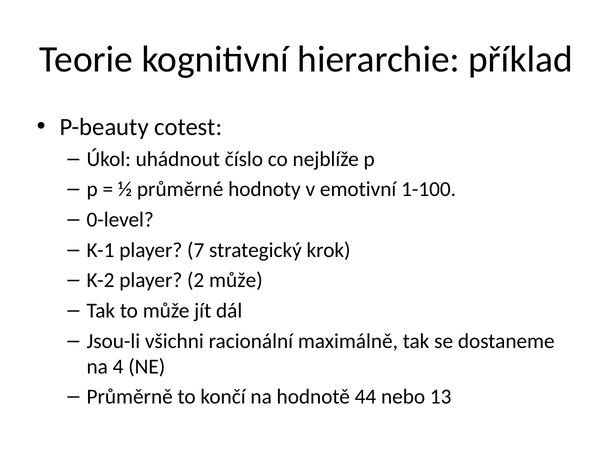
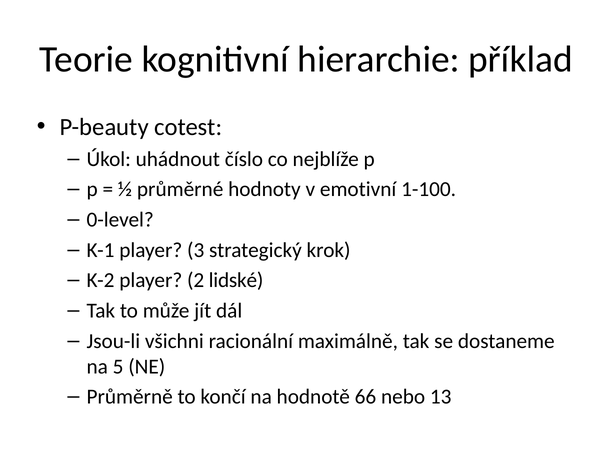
7: 7 -> 3
2 může: může -> lidské
4: 4 -> 5
44: 44 -> 66
